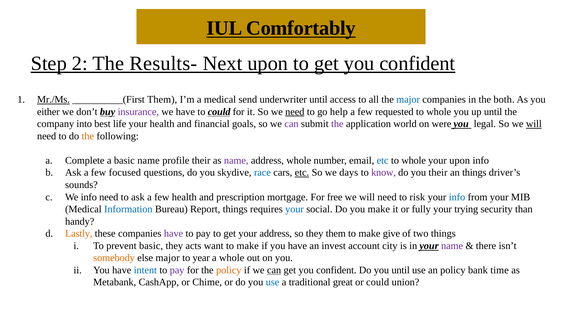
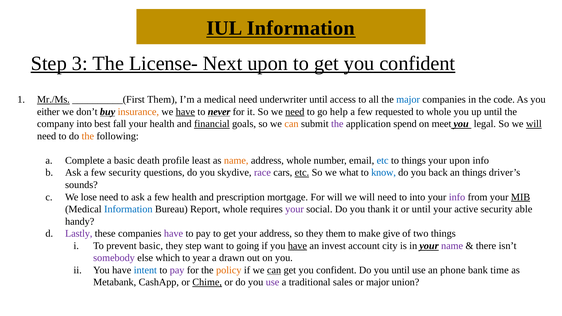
IUL Comfortably: Comfortably -> Information
2: 2 -> 3
Results-: Results- -> License-
medical send: send -> need
both: both -> code
insurance colour: purple -> orange
have at (185, 112) underline: none -> present
to could: could -> never
life: life -> fall
financial underline: none -> present
can at (291, 124) colour: purple -> orange
world: world -> spend
were: were -> meet
basic name: name -> death
profile their: their -> least
name at (236, 161) colour: purple -> orange
whole at (414, 161): whole -> things
few focused: focused -> security
race colour: blue -> purple
days: days -> what
know colour: purple -> blue
you their: their -> back
We info: info -> lose
For free: free -> will
to risk: risk -> into
info at (457, 197) colour: blue -> purple
MIB underline: none -> present
Report things: things -> whole
your at (295, 209) colour: blue -> purple
you make: make -> thank
or fully: fully -> until
trying: trying -> active
than: than -> able
Lastly colour: orange -> purple
they acts: acts -> step
want to make: make -> going
have at (297, 246) underline: none -> present
somebody colour: orange -> purple
else major: major -> which
a whole: whole -> drawn
an policy: policy -> phone
Chime underline: none -> present
use at (273, 282) colour: blue -> purple
great: great -> sales
or could: could -> major
